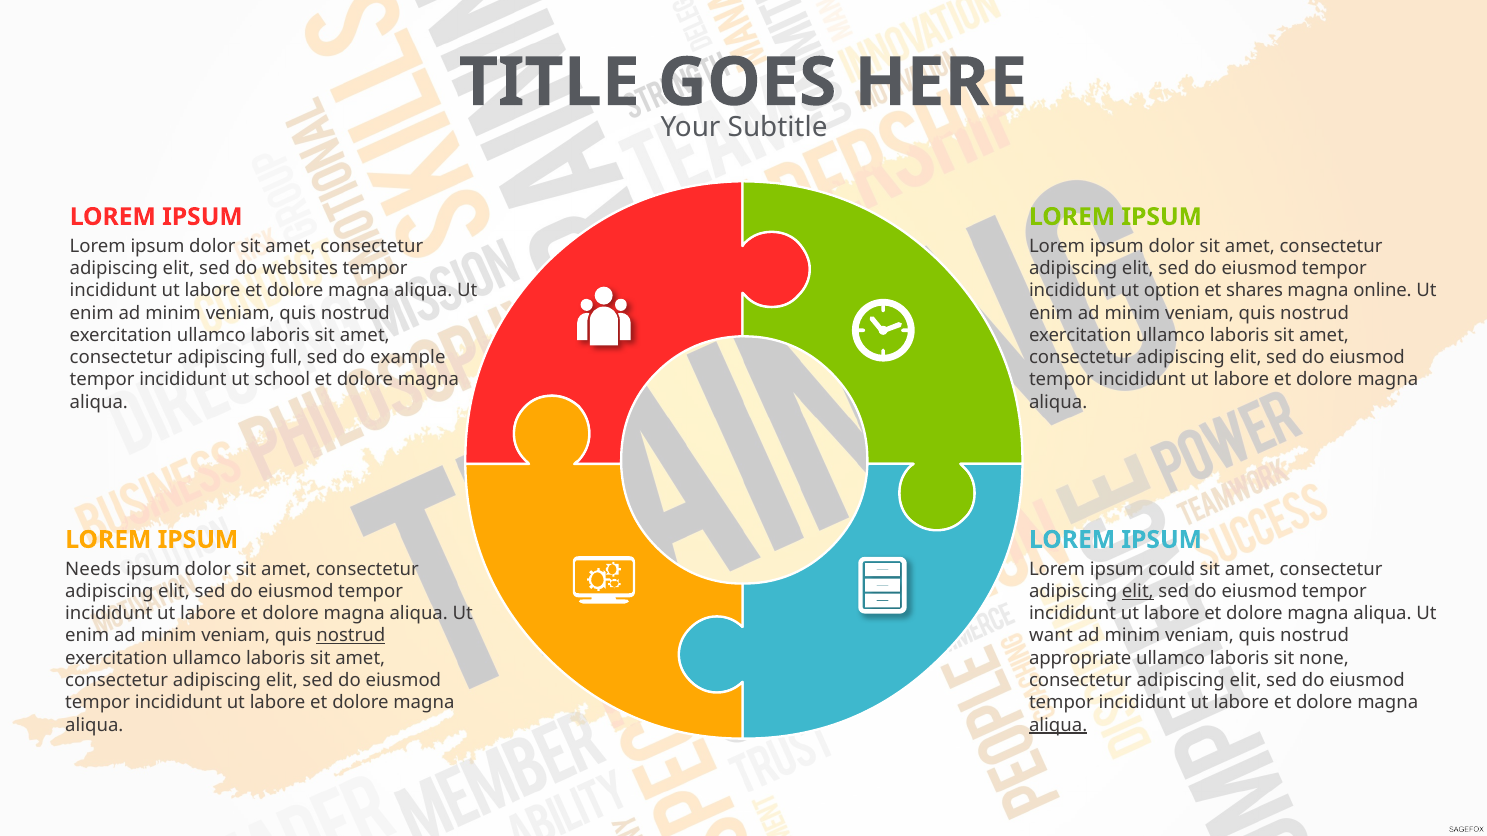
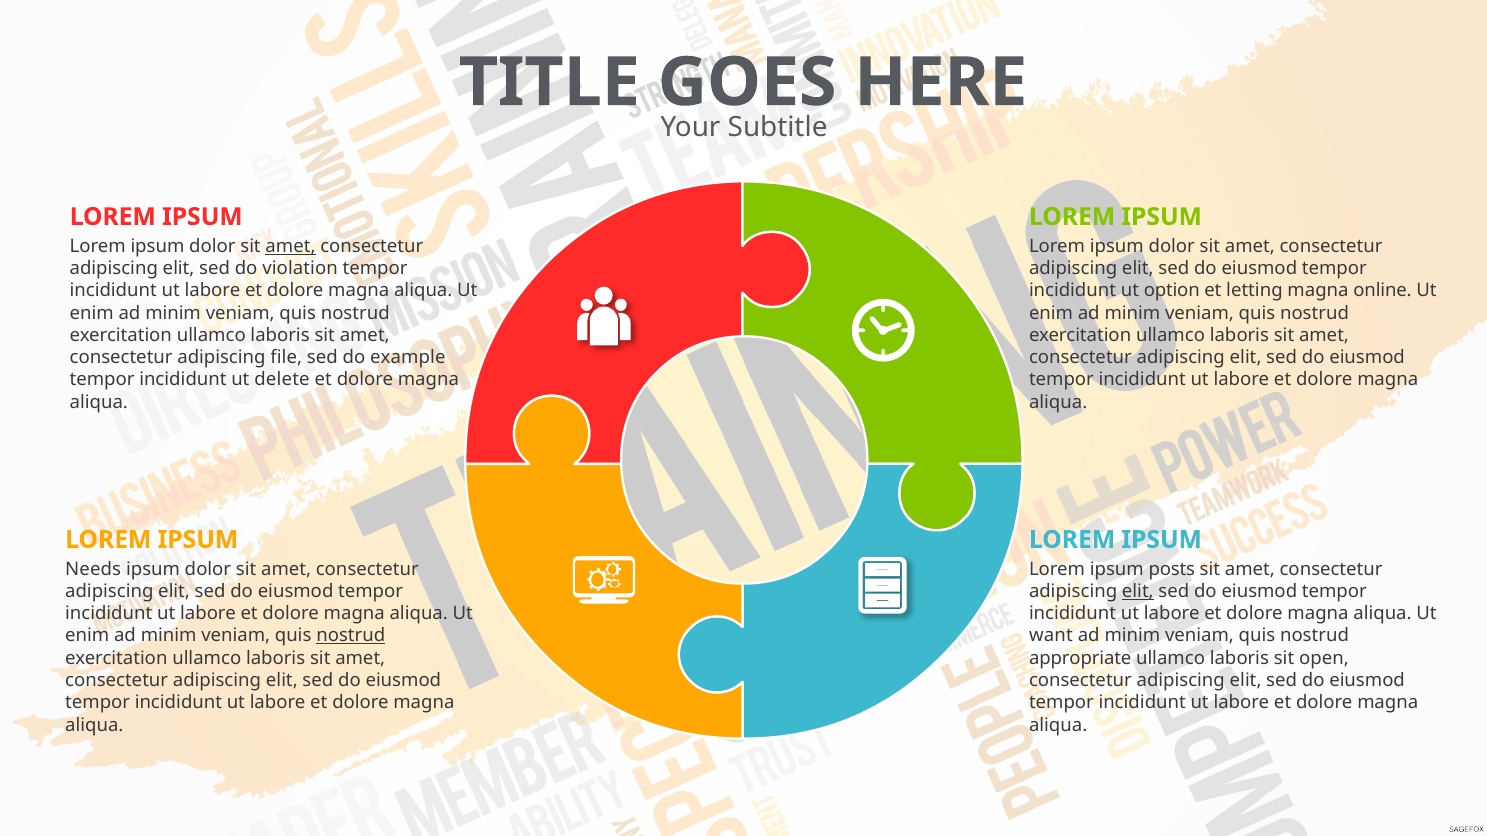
amet at (291, 246) underline: none -> present
websites: websites -> violation
shares: shares -> letting
full: full -> file
school: school -> delete
could: could -> posts
none: none -> open
aliqua at (1058, 725) underline: present -> none
